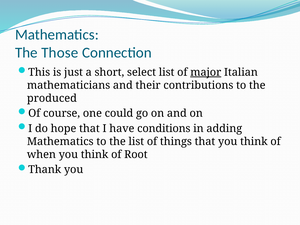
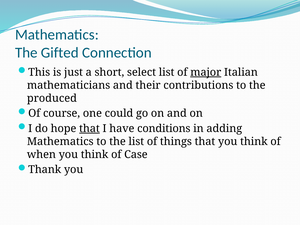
Those: Those -> Gifted
that at (89, 129) underline: none -> present
Root: Root -> Case
